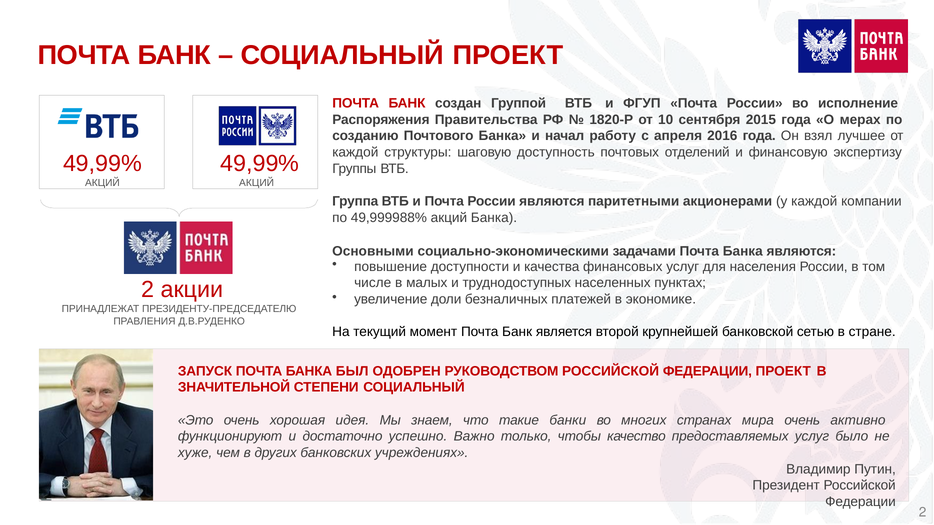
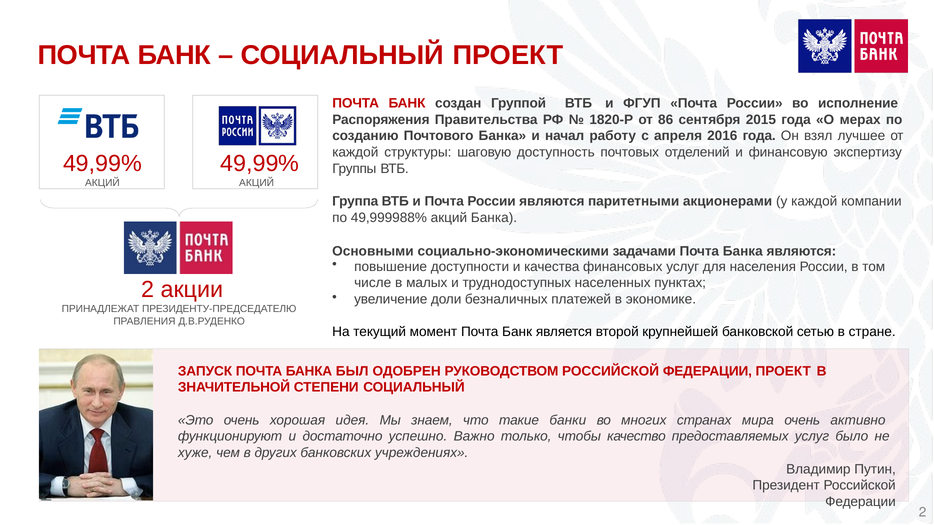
10: 10 -> 86
